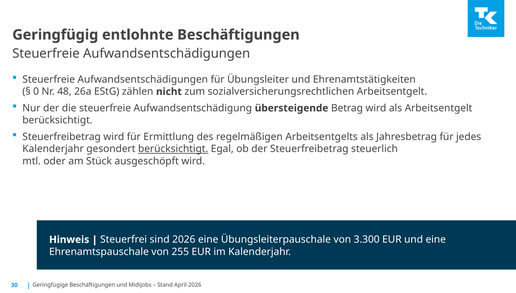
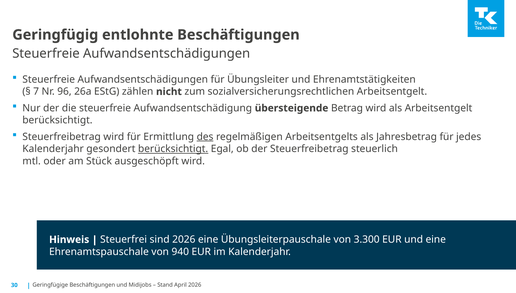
0: 0 -> 7
48: 48 -> 96
des underline: none -> present
255: 255 -> 940
